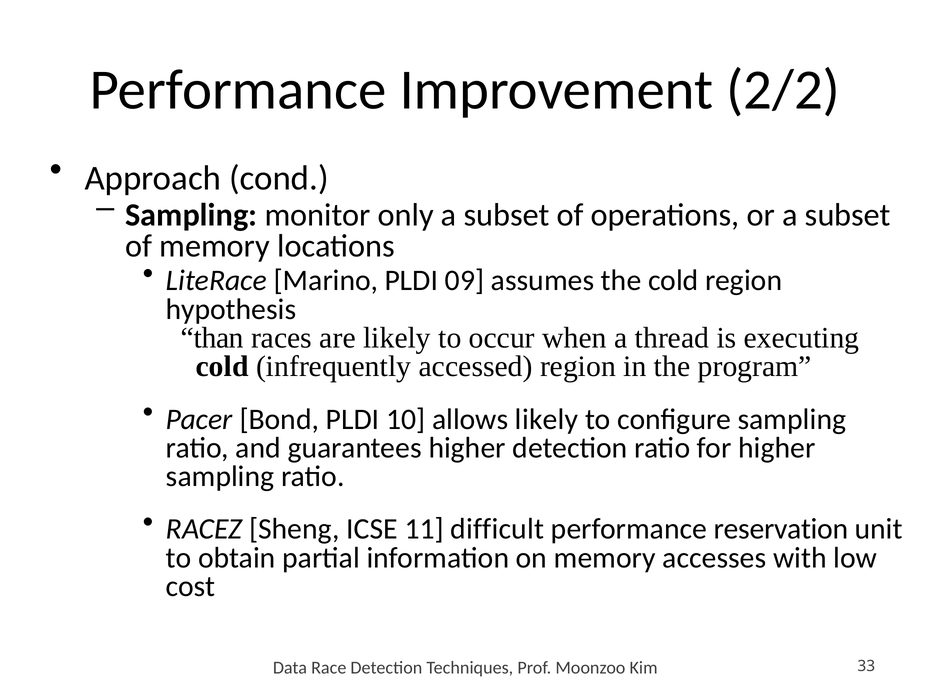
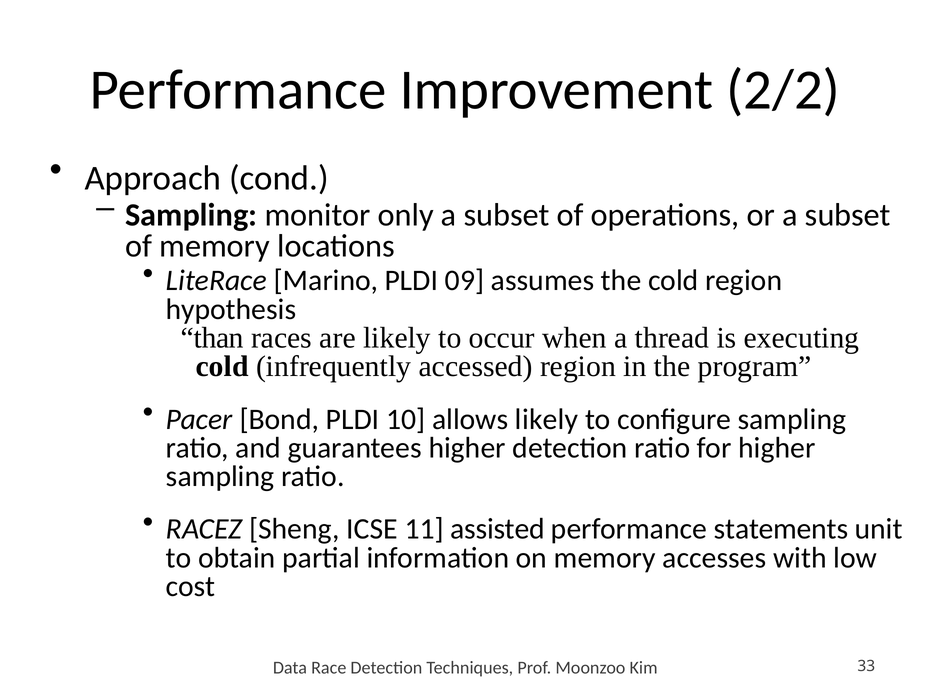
difficult: difficult -> assisted
reservation: reservation -> statements
